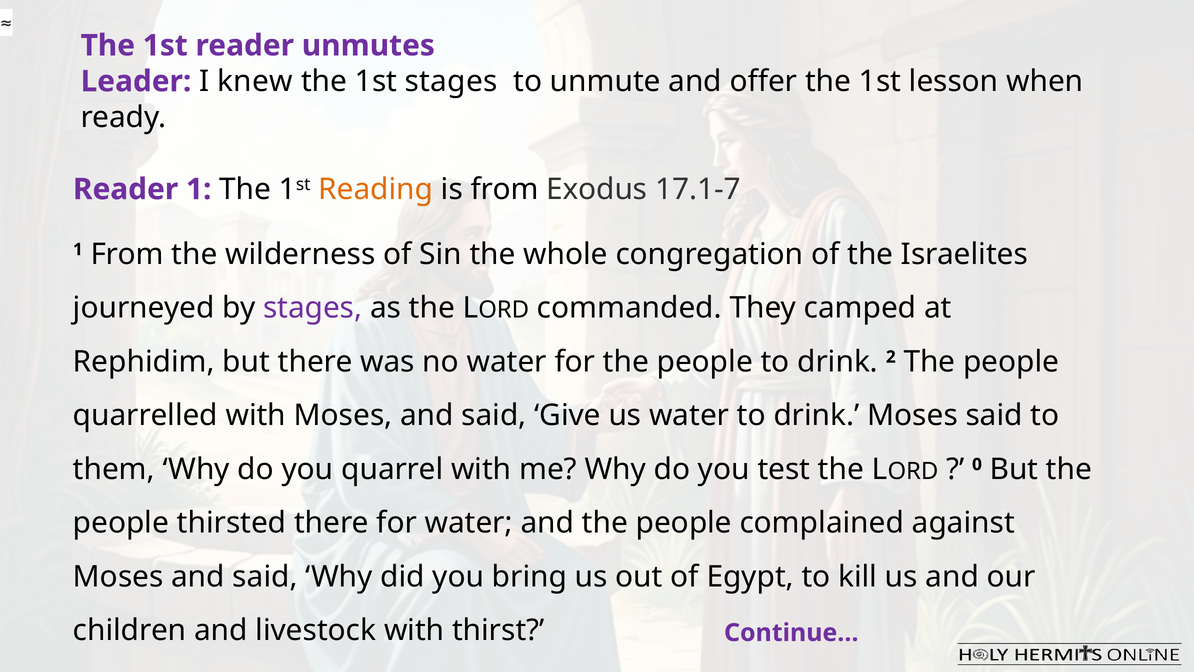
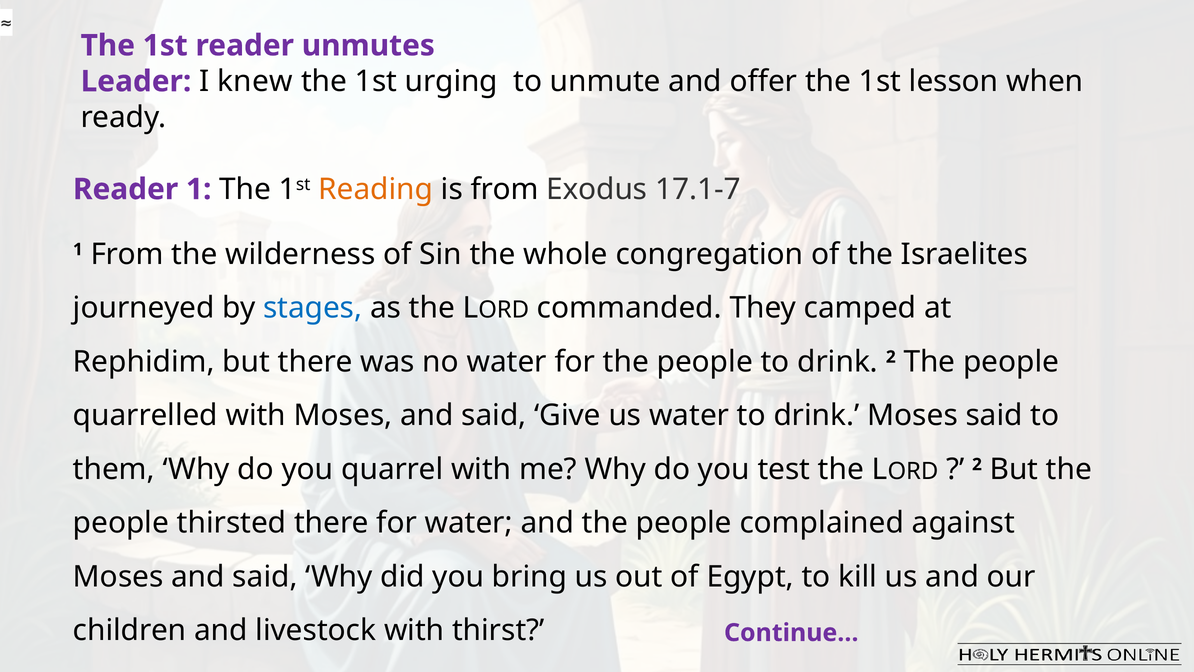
1st stages: stages -> urging
stages at (313, 308) colour: purple -> blue
0 at (977, 464): 0 -> 2
